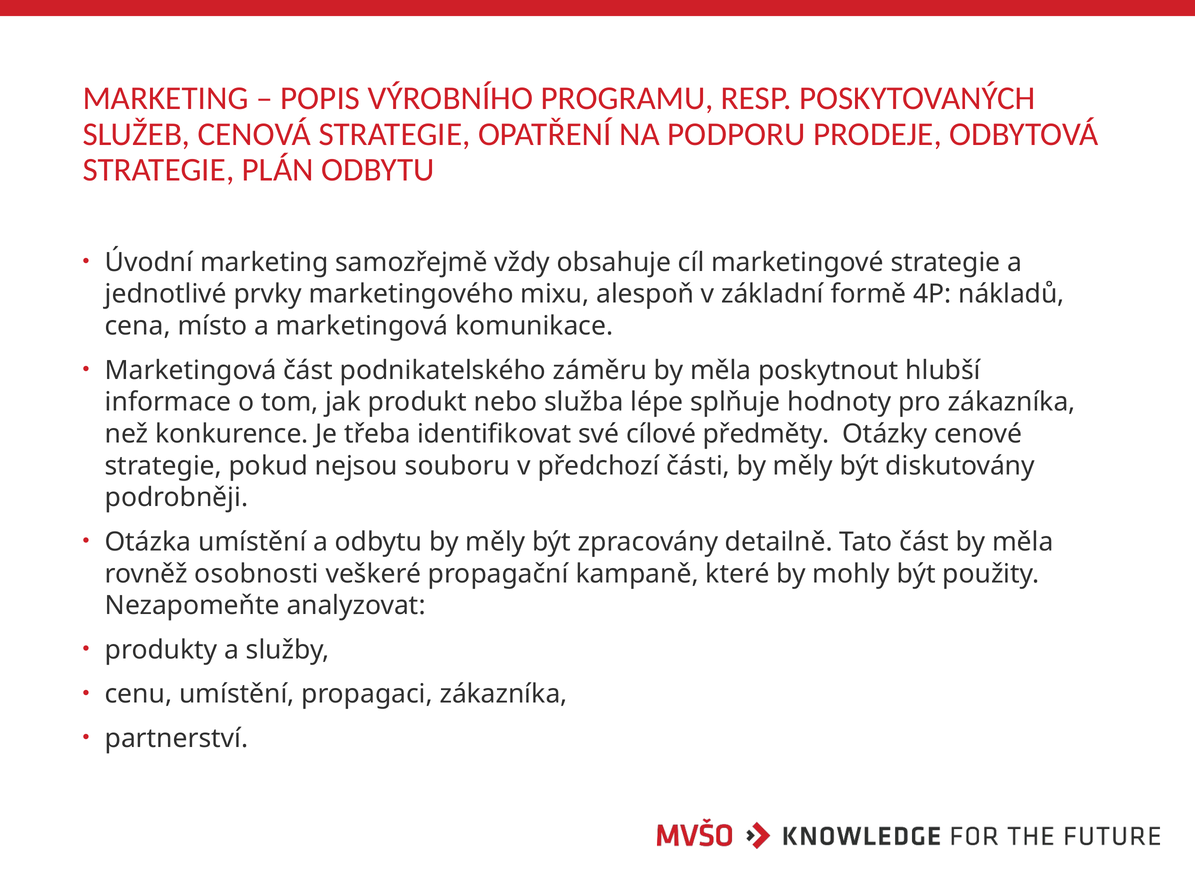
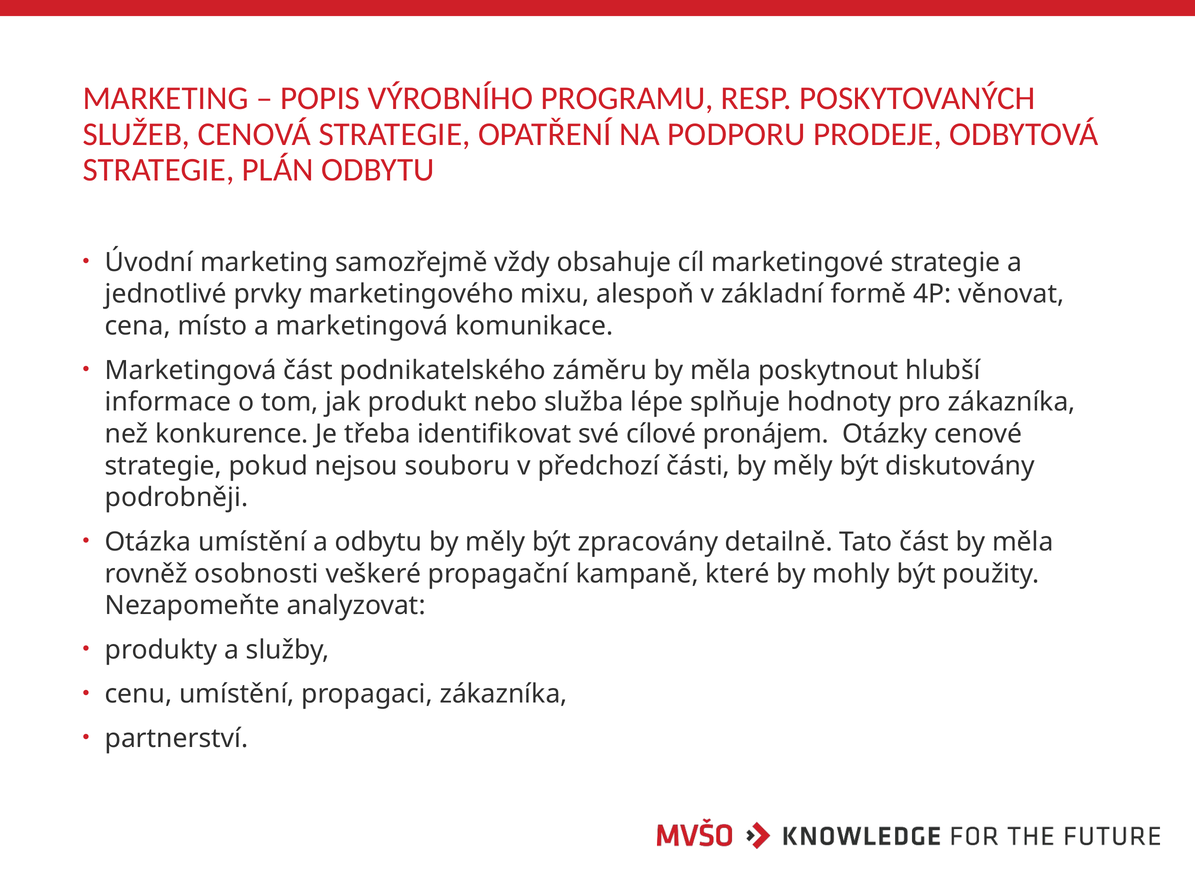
nákladů: nákladů -> věnovat
předměty: předměty -> pronájem
